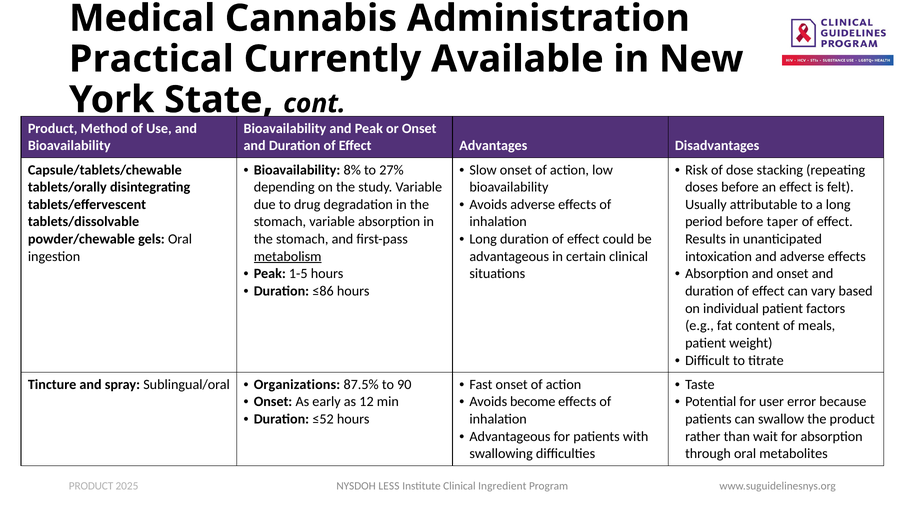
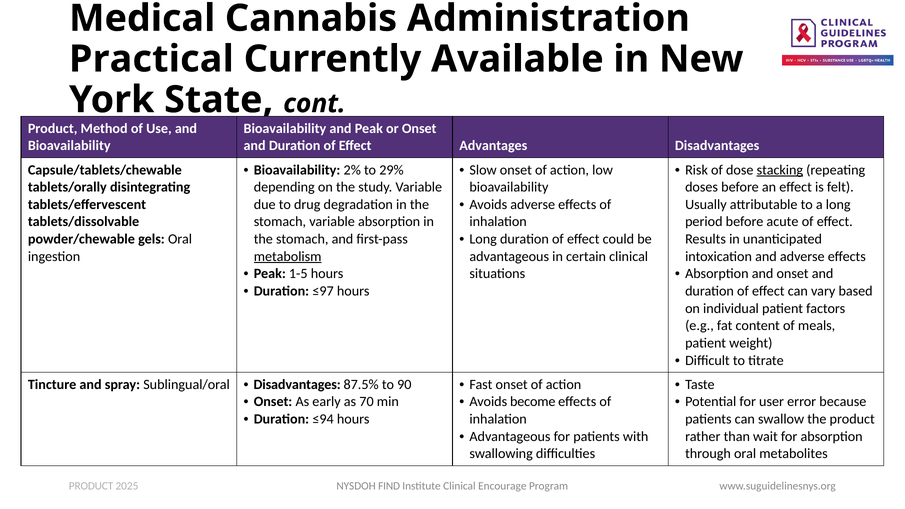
8%: 8% -> 2%
27%: 27% -> 29%
stacking underline: none -> present
taper: taper -> acute
≤86: ≤86 -> ≤97
Organizations at (297, 385): Organizations -> Disadvantages
12: 12 -> 70
≤52: ≤52 -> ≤94
LESS: LESS -> FIND
Ingredient: Ingredient -> Encourage
